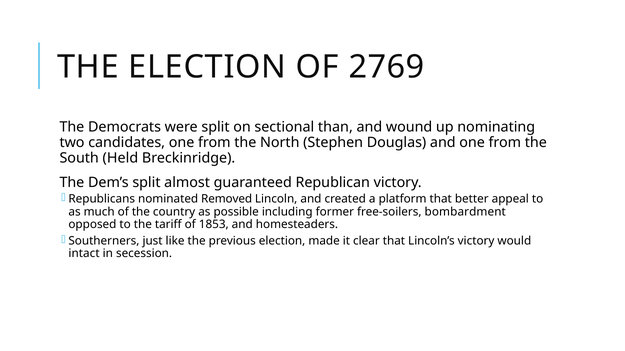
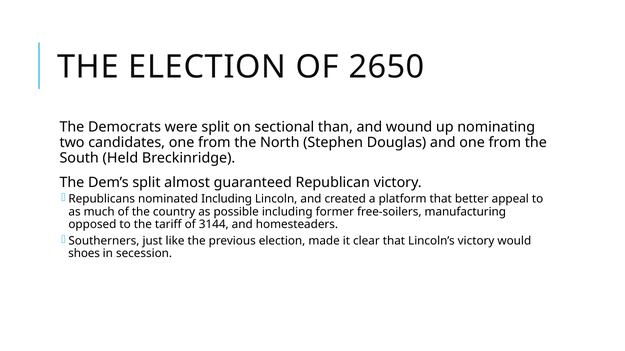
2769: 2769 -> 2650
nominated Removed: Removed -> Including
bombardment: bombardment -> manufacturing
1853: 1853 -> 3144
intact: intact -> shoes
